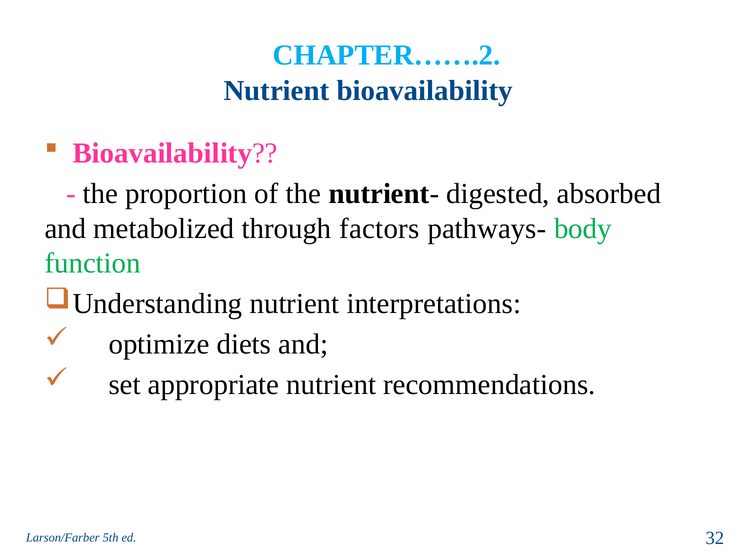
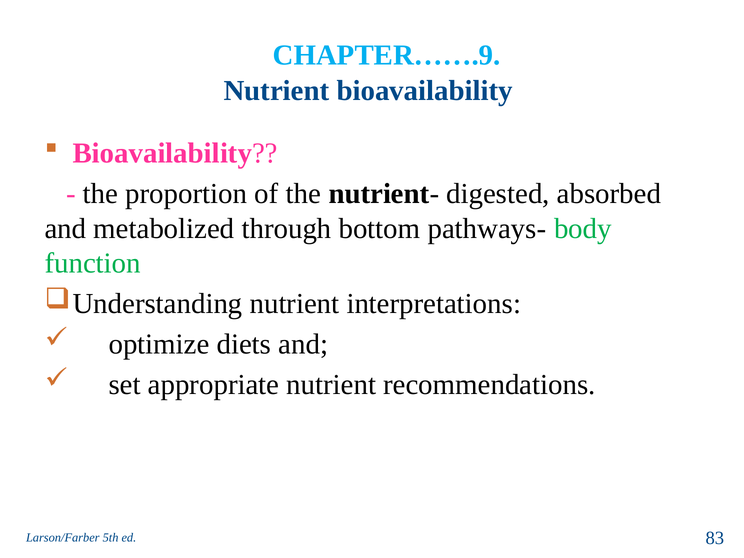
CHAPTER…….2: CHAPTER…….2 -> CHAPTER…….9
factors: factors -> bottom
32: 32 -> 83
